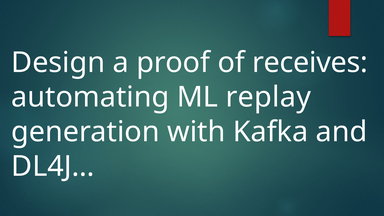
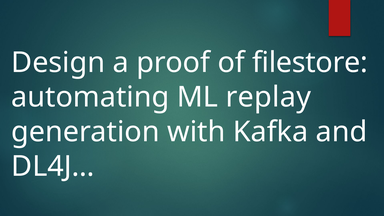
receives: receives -> filestore
